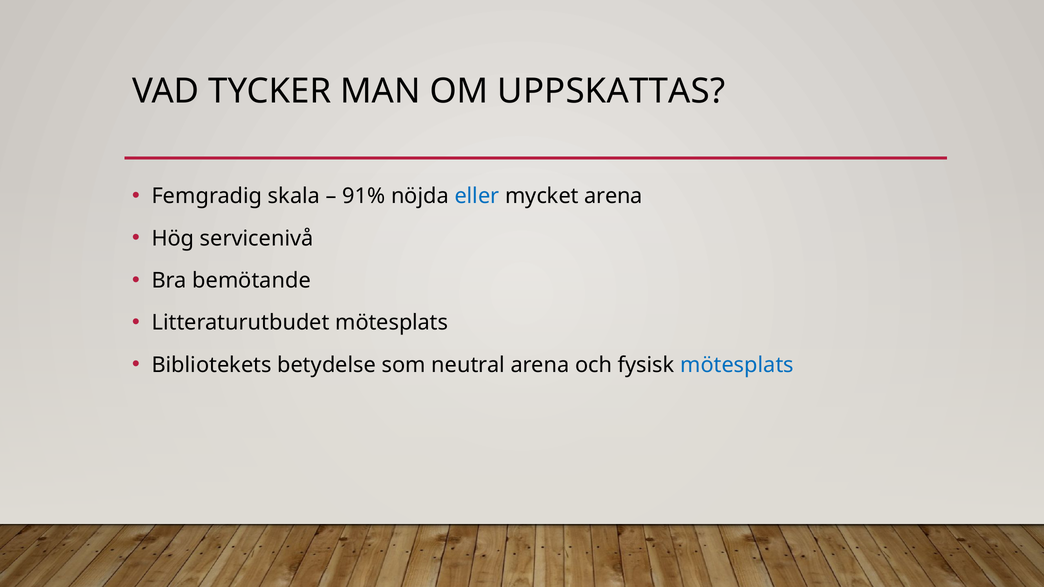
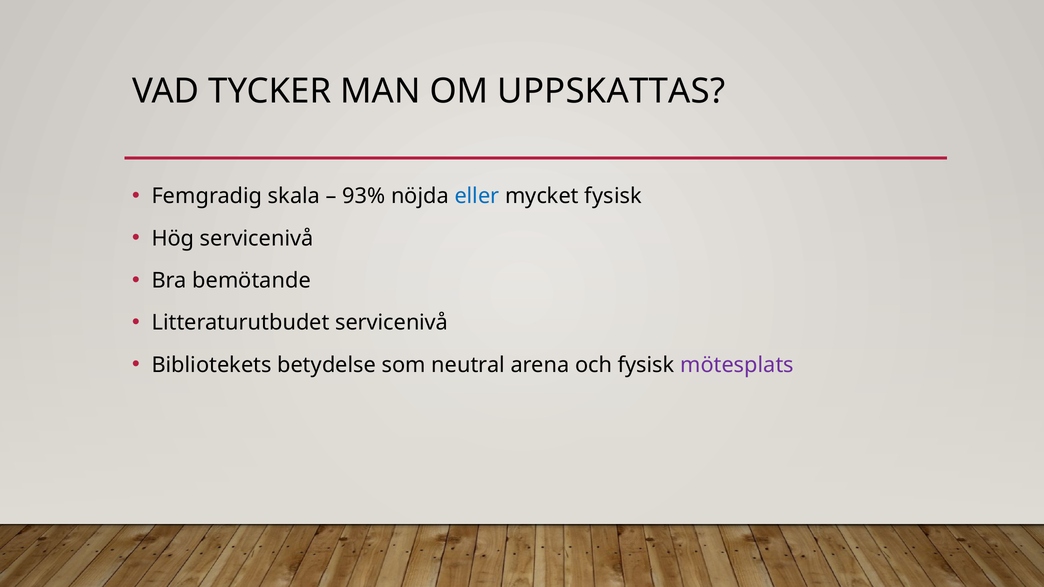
91%: 91% -> 93%
mycket arena: arena -> fysisk
Litteraturutbudet mötesplats: mötesplats -> servicenivå
mötesplats at (737, 365) colour: blue -> purple
